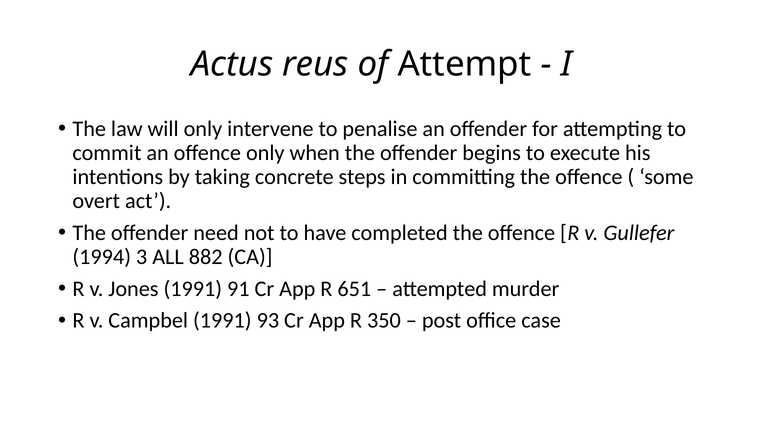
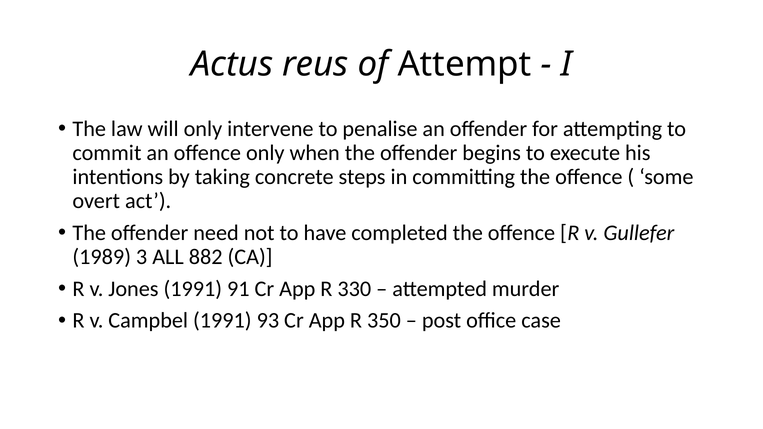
1994: 1994 -> 1989
651: 651 -> 330
